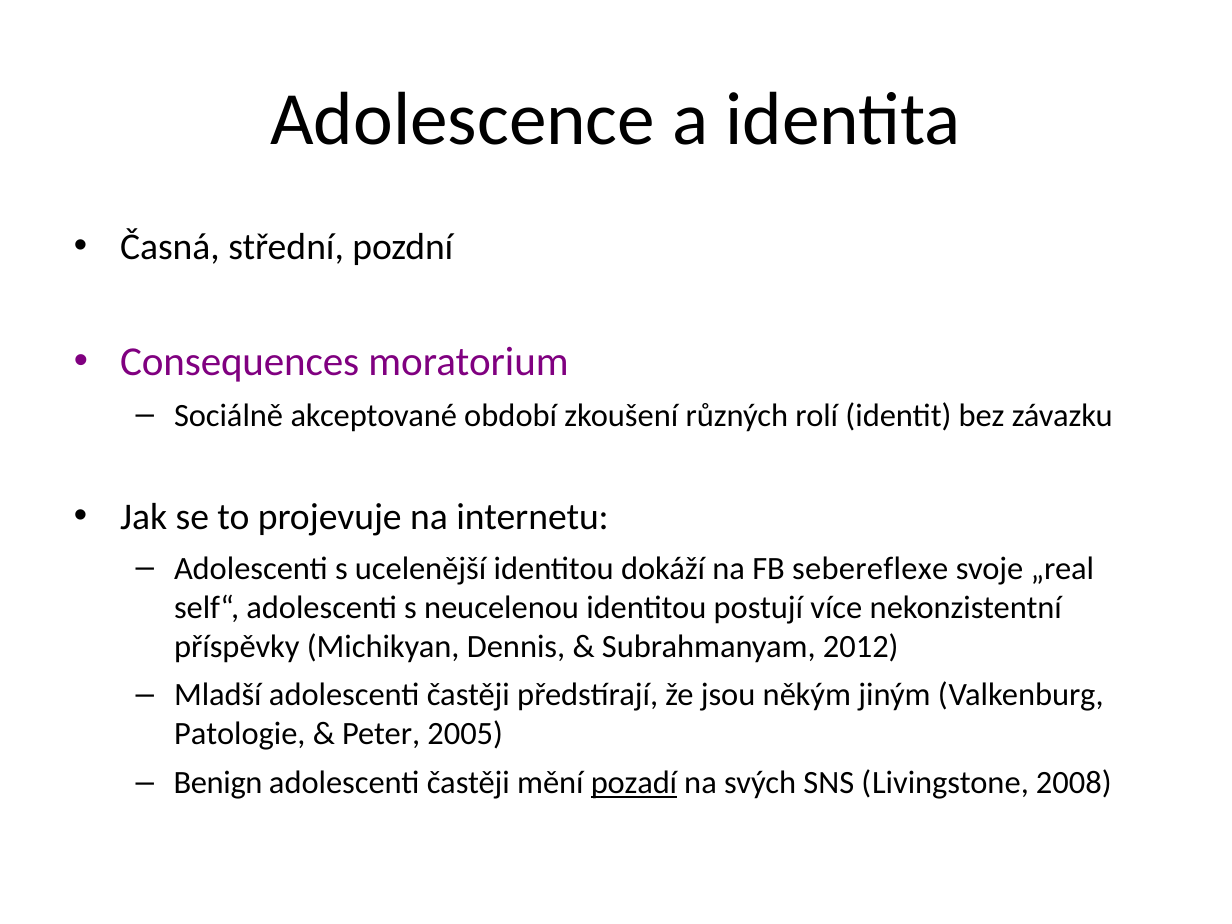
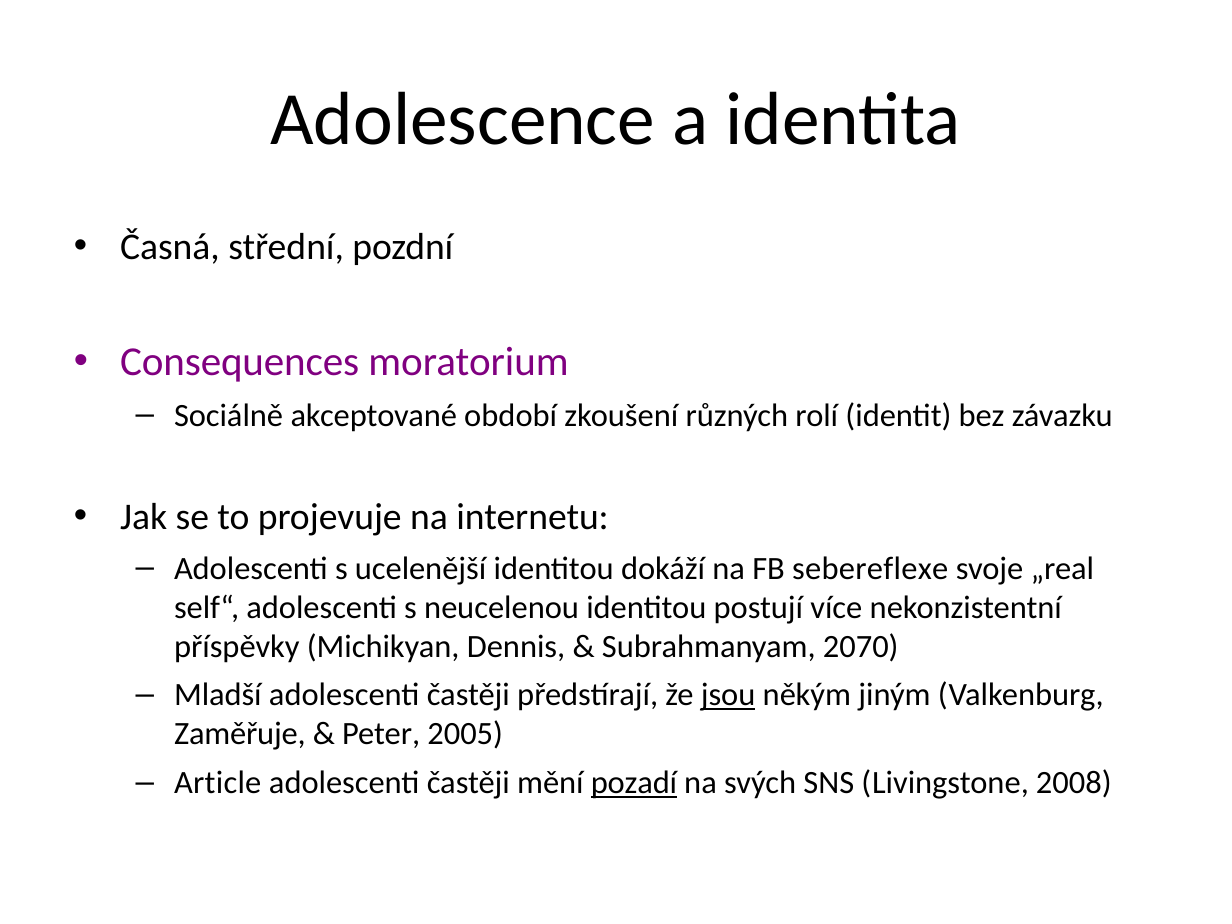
2012: 2012 -> 2070
jsou underline: none -> present
Patologie: Patologie -> Zaměřuje
Benign: Benign -> Article
